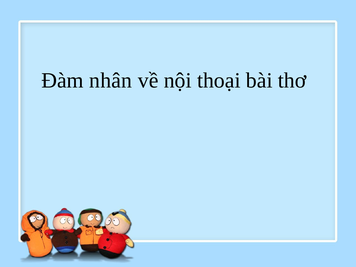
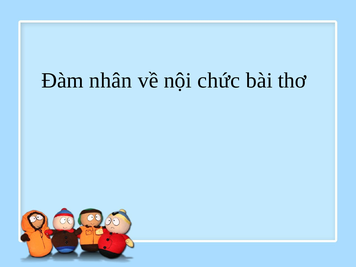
thoại: thoại -> chức
